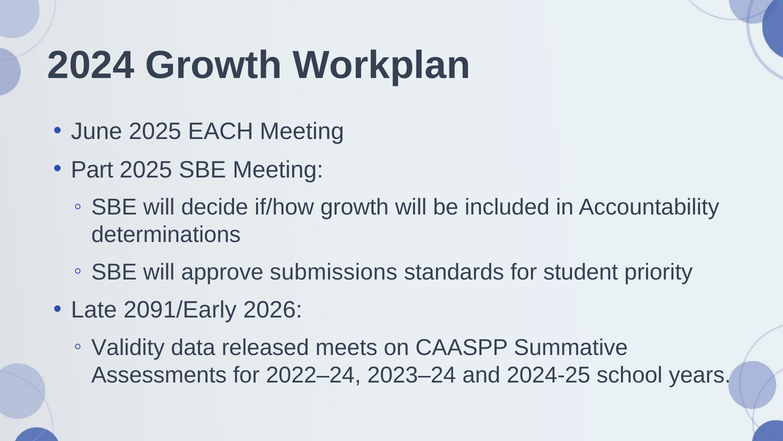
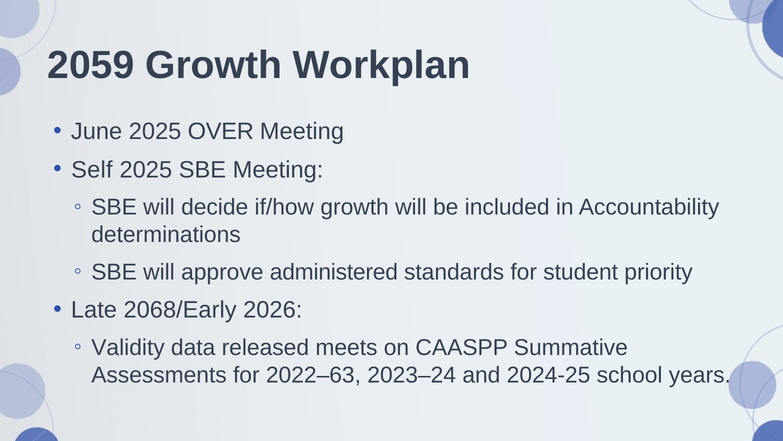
2024: 2024 -> 2059
EACH: EACH -> OVER
Part: Part -> Self
submissions: submissions -> administered
2091/Early: 2091/Early -> 2068/Early
2022–24: 2022–24 -> 2022–63
